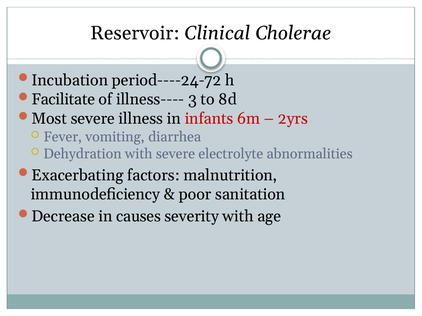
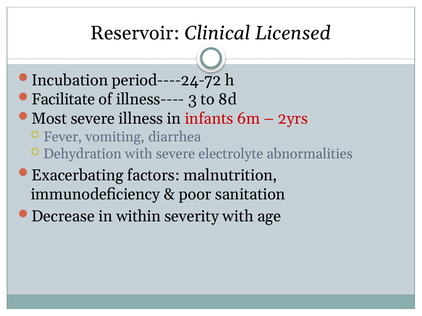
Cholerae: Cholerae -> Licensed
causes: causes -> within
